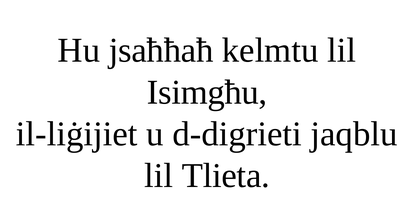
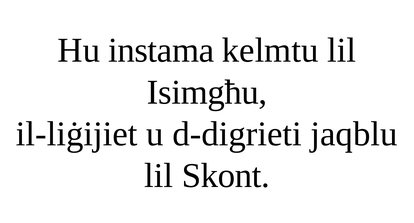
jsaħħaħ: jsaħħaħ -> instama
Tlieta: Tlieta -> Skont
